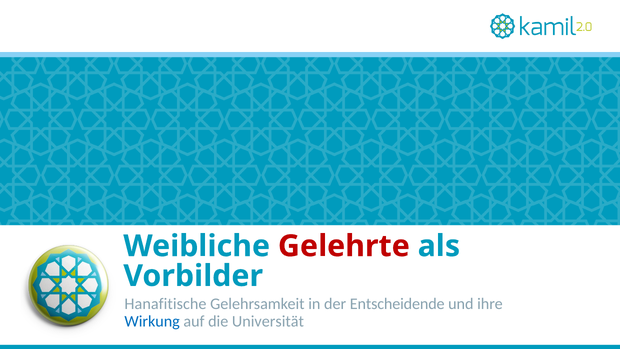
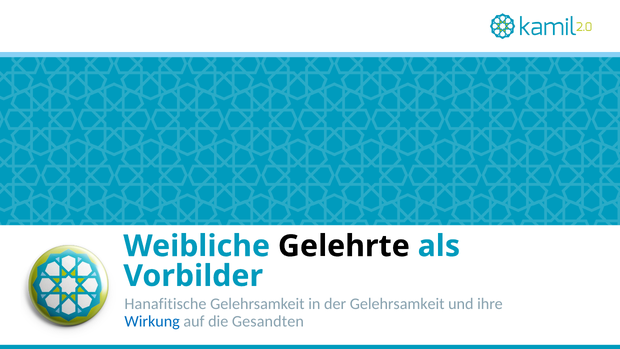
Gelehrte colour: red -> black
der Entscheidende: Entscheidende -> Gelehrsamkeit
Universität: Universität -> Gesandten
